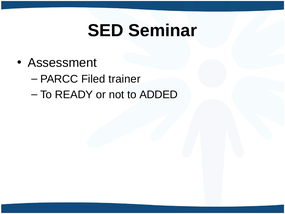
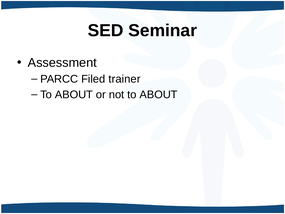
READY at (74, 95): READY -> ABOUT
not to ADDED: ADDED -> ABOUT
